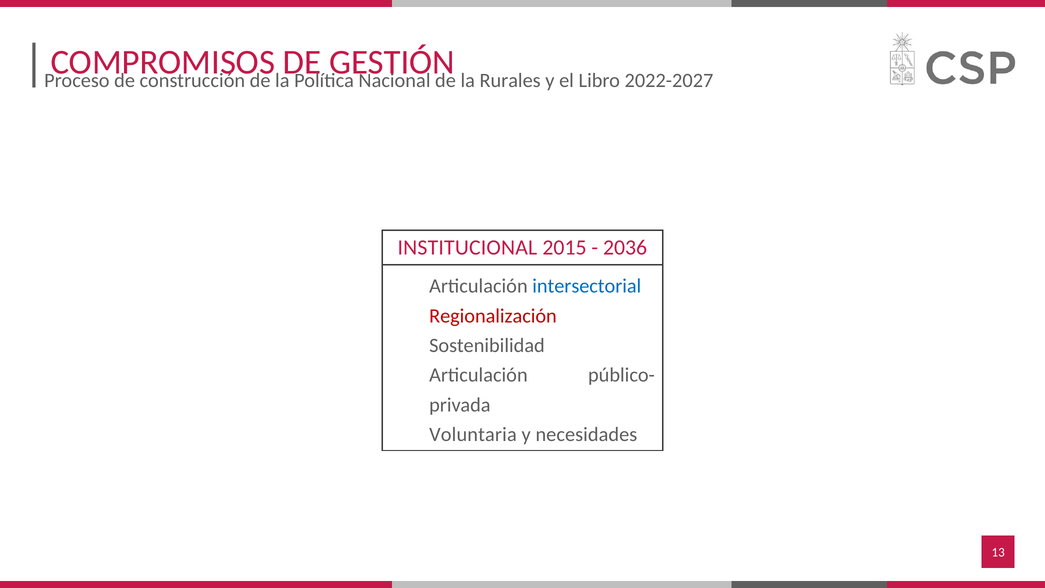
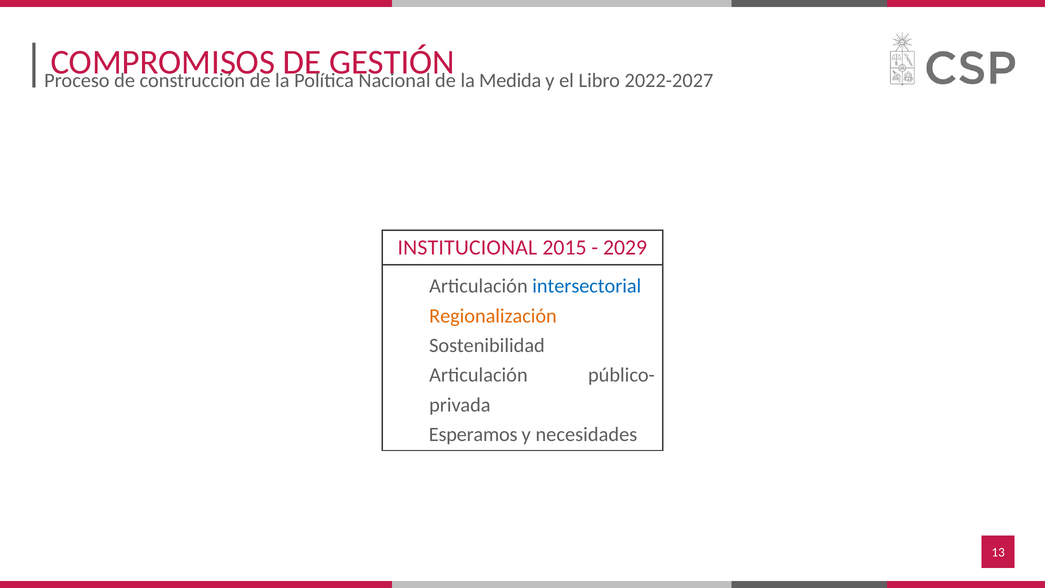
Rurales: Rurales -> Medida
2036: 2036 -> 2029
Regionalización colour: red -> orange
Voluntaria: Voluntaria -> Esperamos
